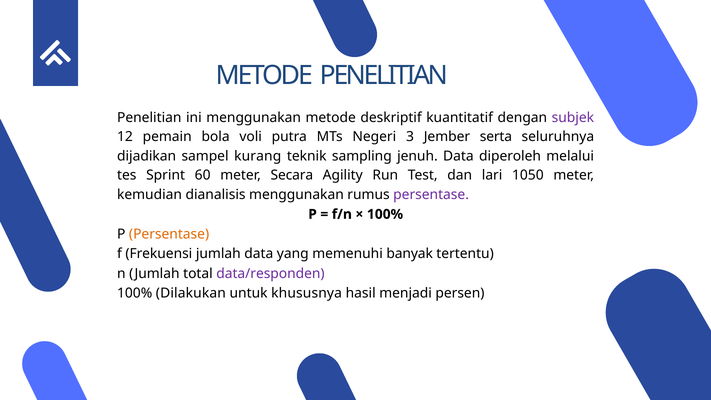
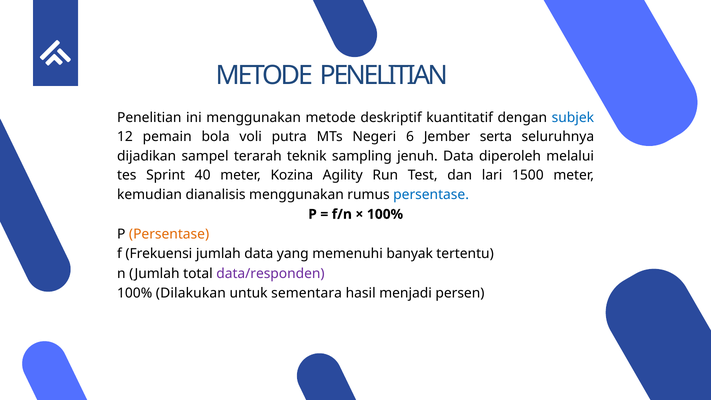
subjek colour: purple -> blue
3: 3 -> 6
kurang: kurang -> terarah
60: 60 -> 40
Secara: Secara -> Kozina
1050: 1050 -> 1500
persentase at (431, 195) colour: purple -> blue
khususnya: khususnya -> sementara
